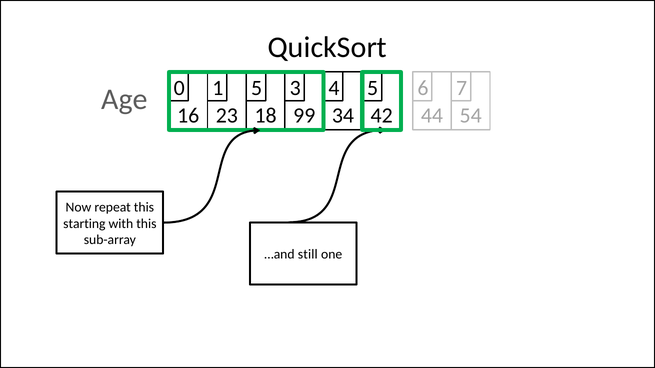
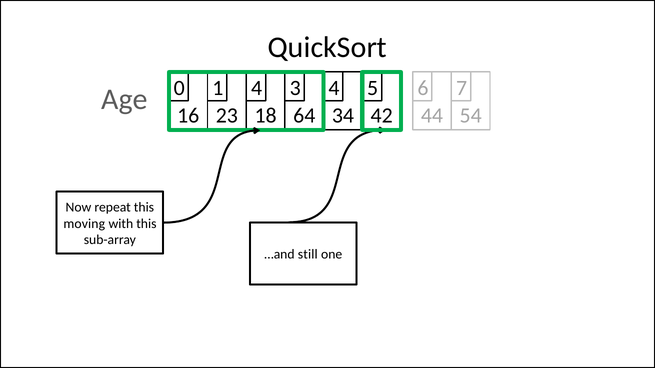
1 5: 5 -> 4
99: 99 -> 64
starting: starting -> moving
